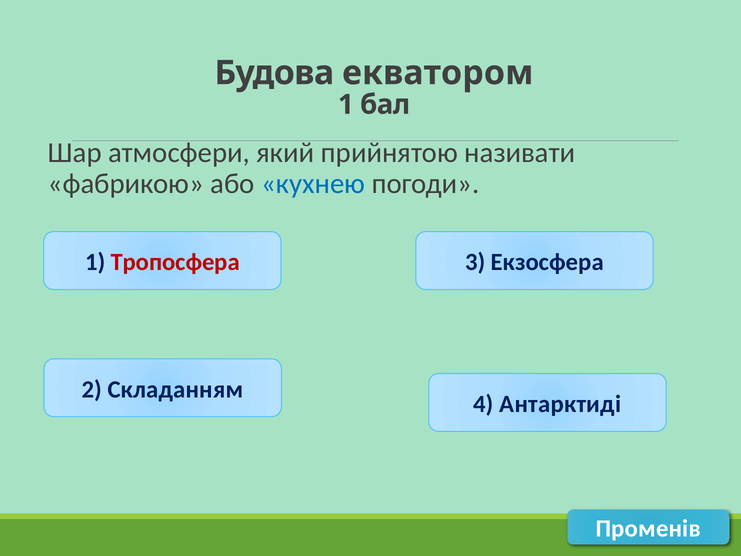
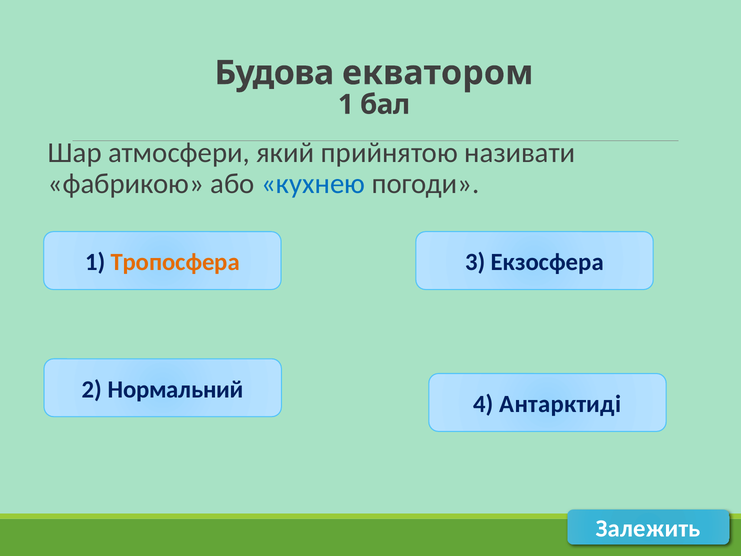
Тропосфера colour: red -> orange
Складанням: Складанням -> Нормальний
Променів: Променів -> Залежить
